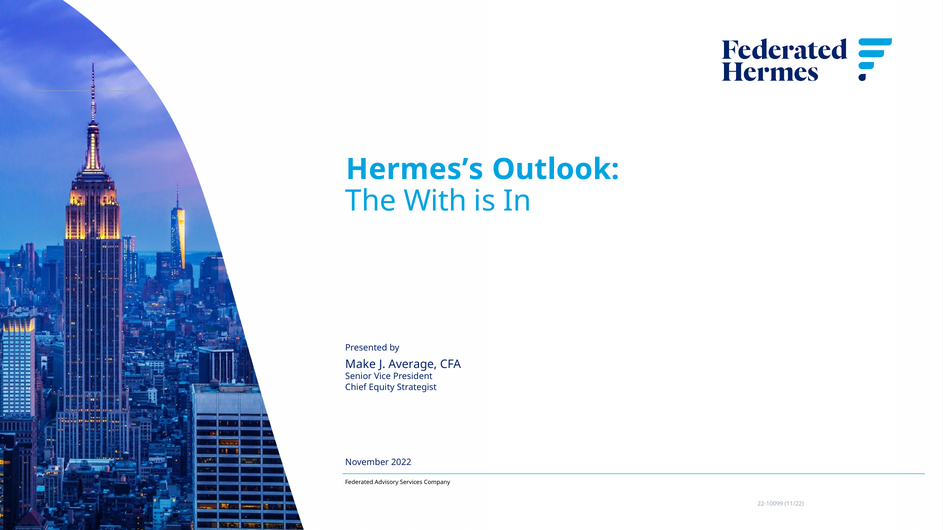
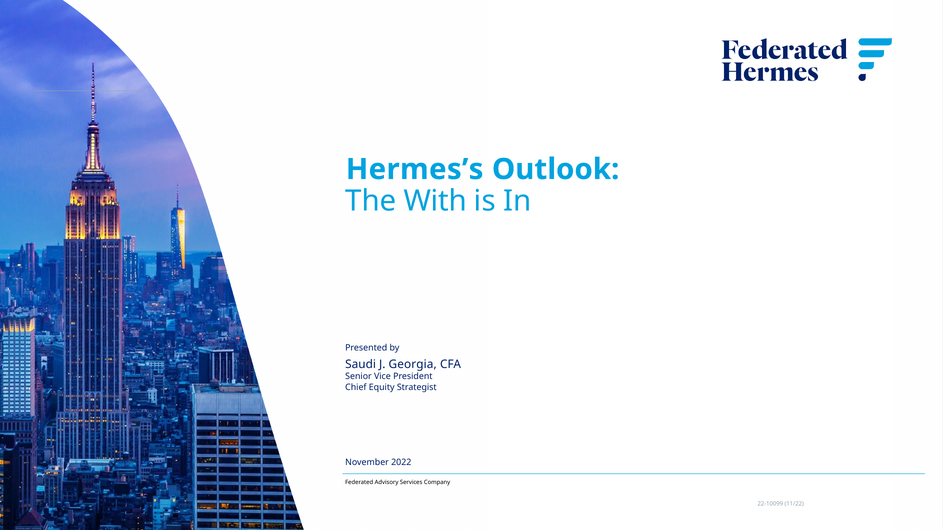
Make: Make -> Saudi
Average: Average -> Georgia
